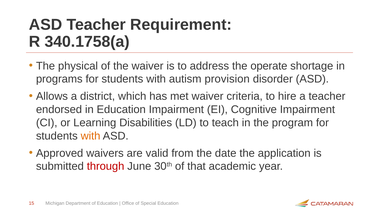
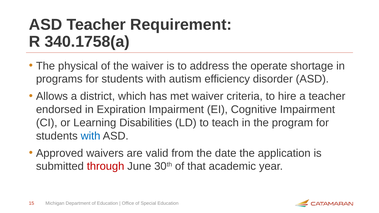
provision: provision -> efficiency
in Education: Education -> Expiration
with at (91, 136) colour: orange -> blue
